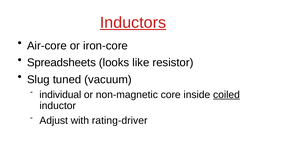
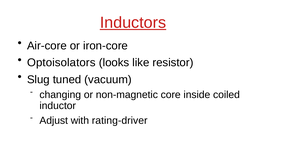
Spreadsheets: Spreadsheets -> Optoisolators
individual: individual -> changing
coiled underline: present -> none
